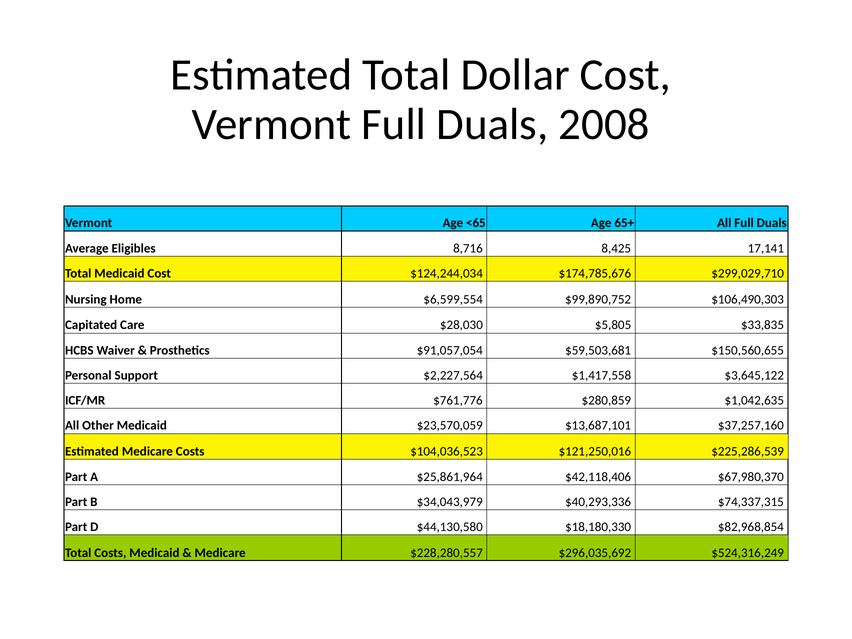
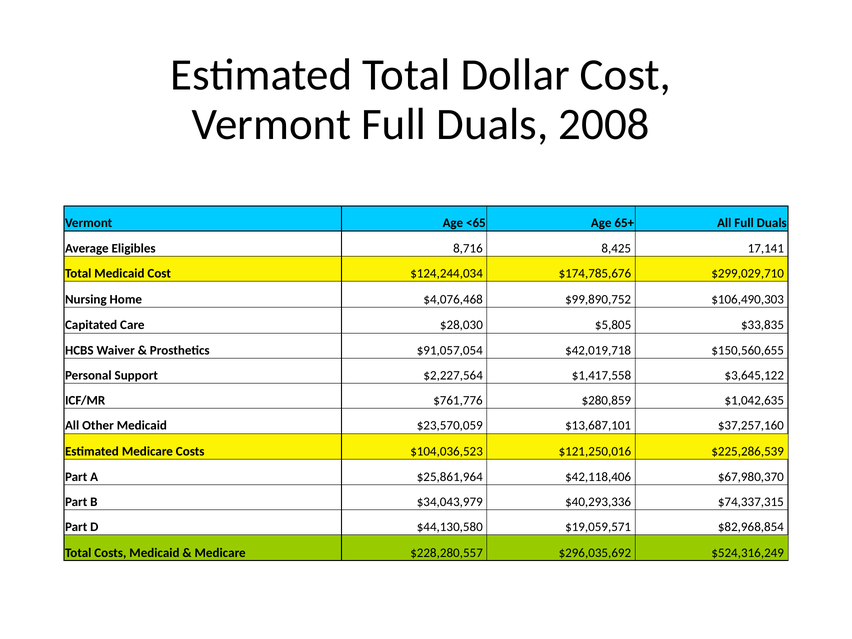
$6,599,554: $6,599,554 -> $4,076,468
$59,503,681: $59,503,681 -> $42,019,718
$18,180,330: $18,180,330 -> $19,059,571
